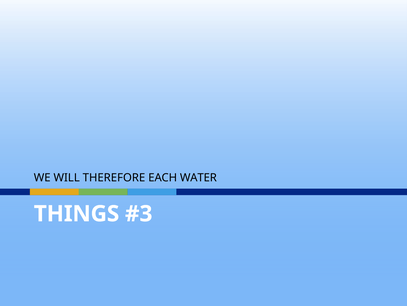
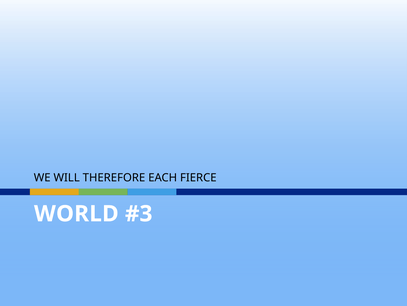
WATER: WATER -> FIERCE
THINGS: THINGS -> WORLD
